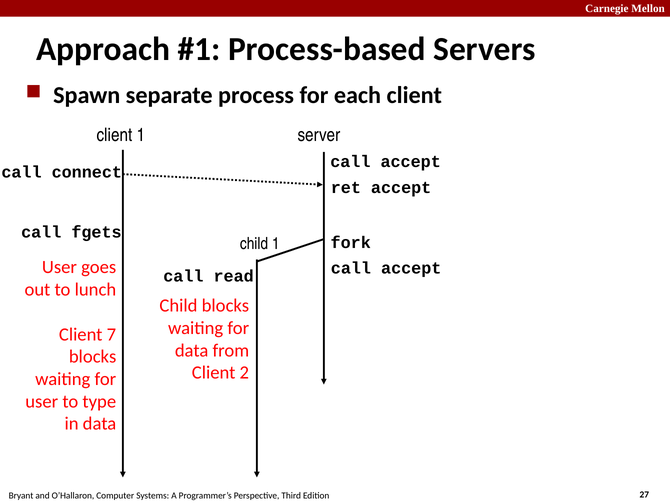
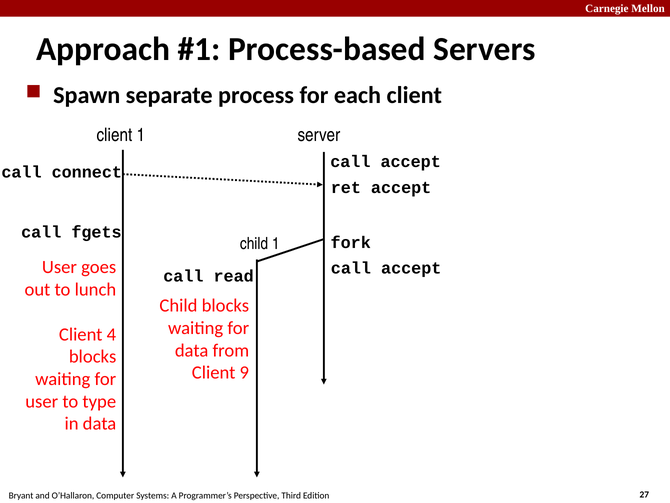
7: 7 -> 4
2: 2 -> 9
